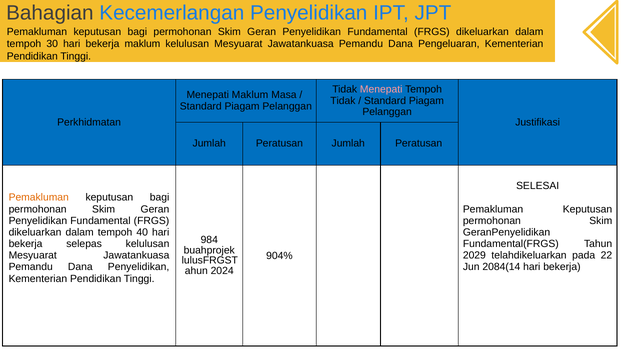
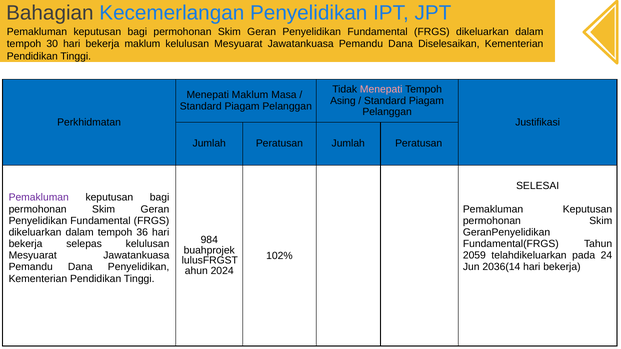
Pengeluaran: Pengeluaran -> Diselesaikan
Tidak at (343, 101): Tidak -> Asing
Pemakluman at (39, 198) colour: orange -> purple
40: 40 -> 36
2029: 2029 -> 2059
22: 22 -> 24
904%: 904% -> 102%
2084(14: 2084(14 -> 2036(14
